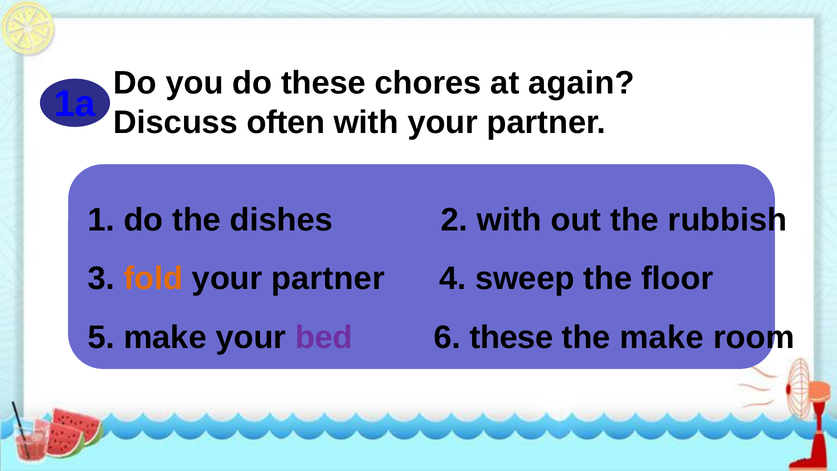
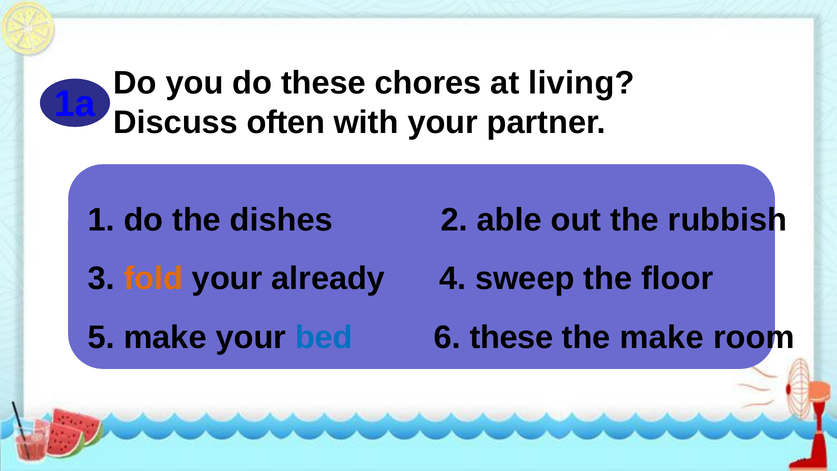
again: again -> living
2 with: with -> able
partner at (328, 279): partner -> already
bed colour: purple -> blue
